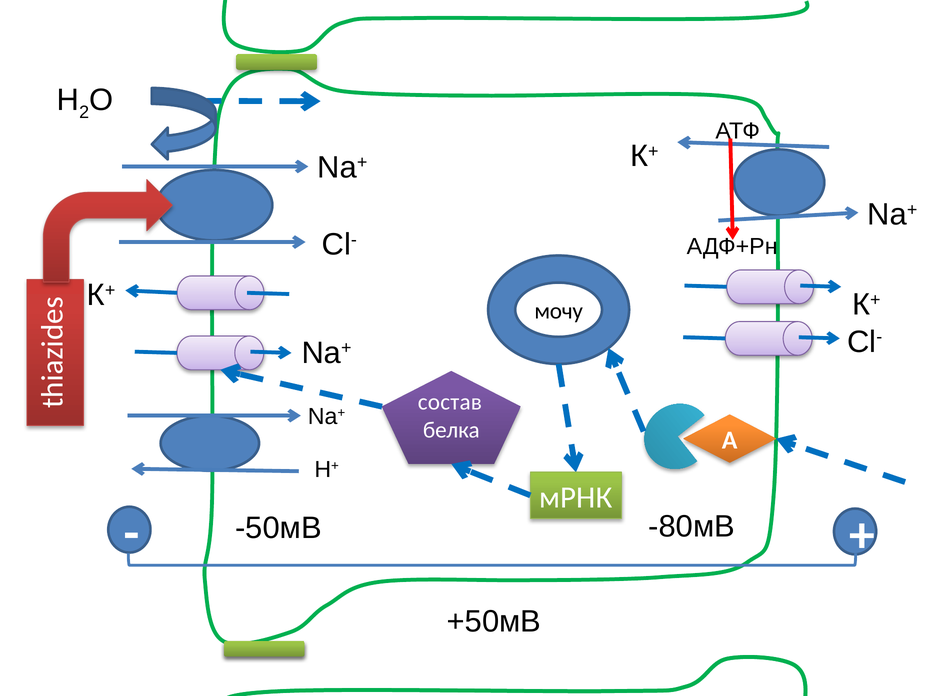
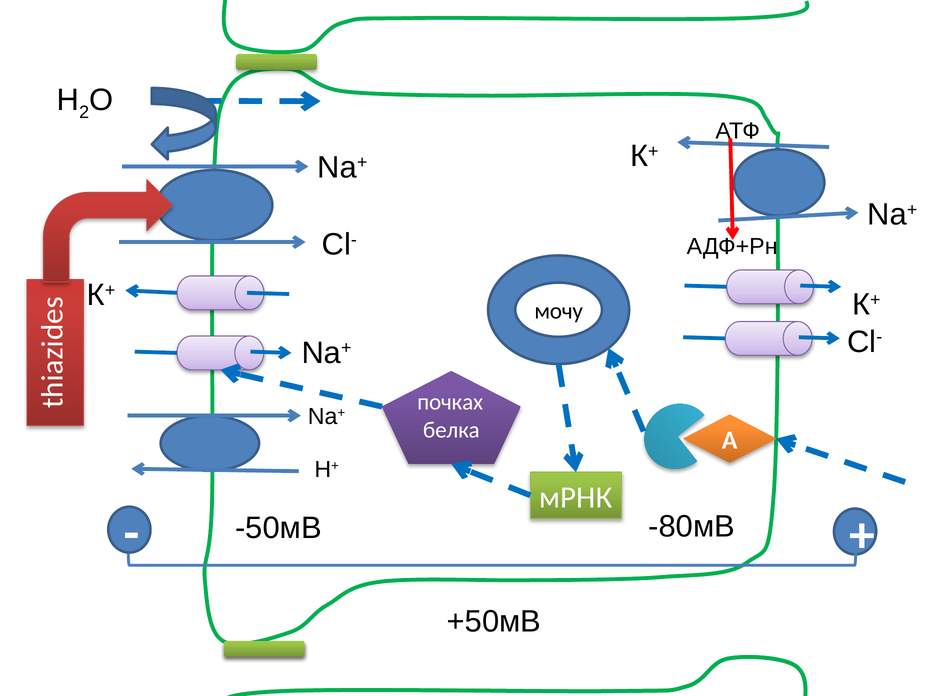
состав: состав -> почках
